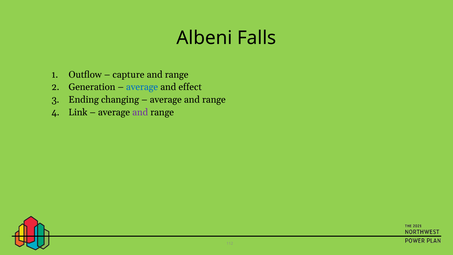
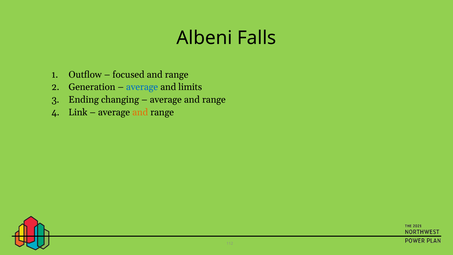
capture: capture -> focused
effect: effect -> limits
and at (140, 112) colour: purple -> orange
